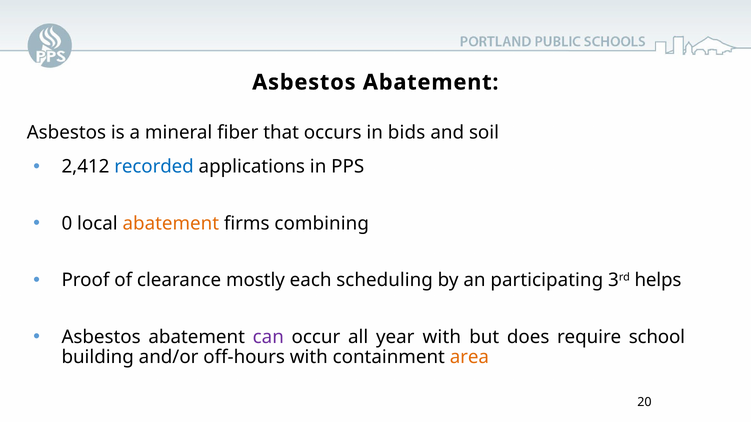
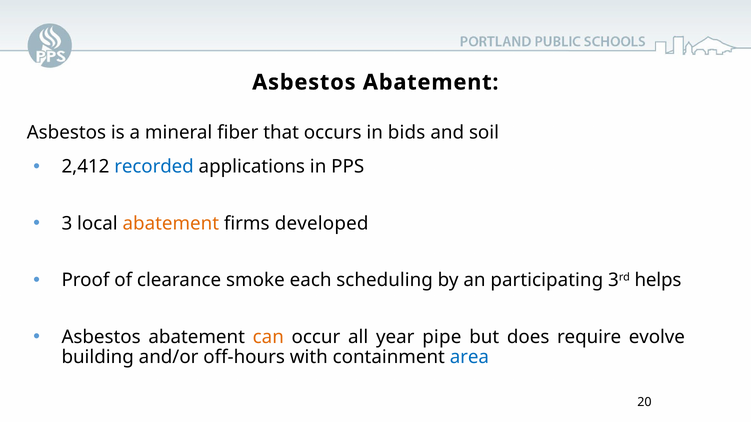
0: 0 -> 3
combining: combining -> developed
mostly: mostly -> smoke
can colour: purple -> orange
year with: with -> pipe
school: school -> evolve
area colour: orange -> blue
